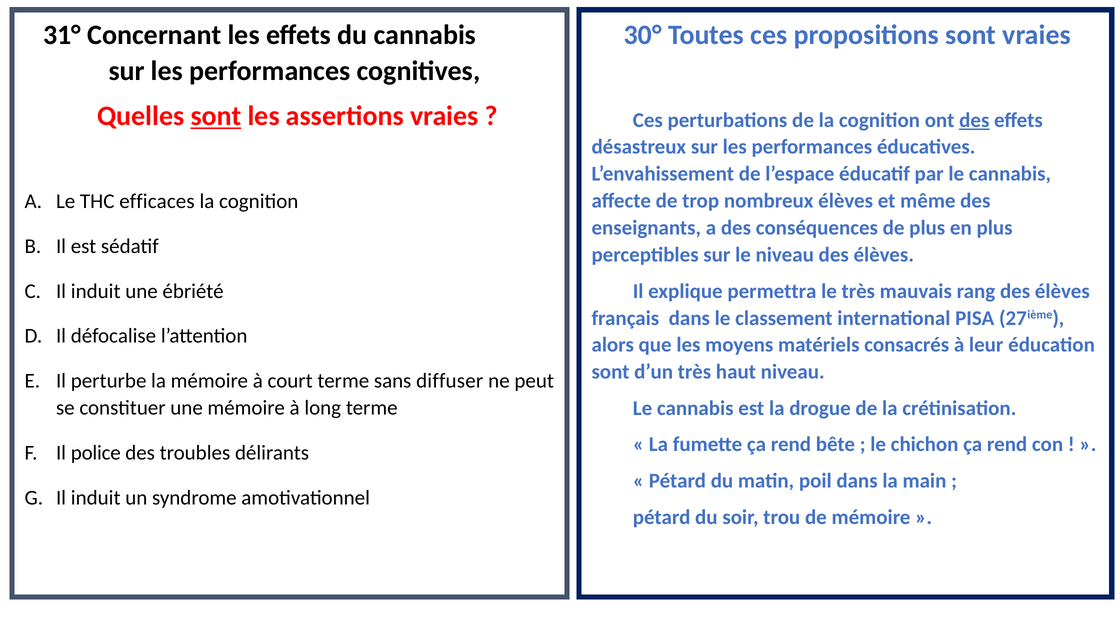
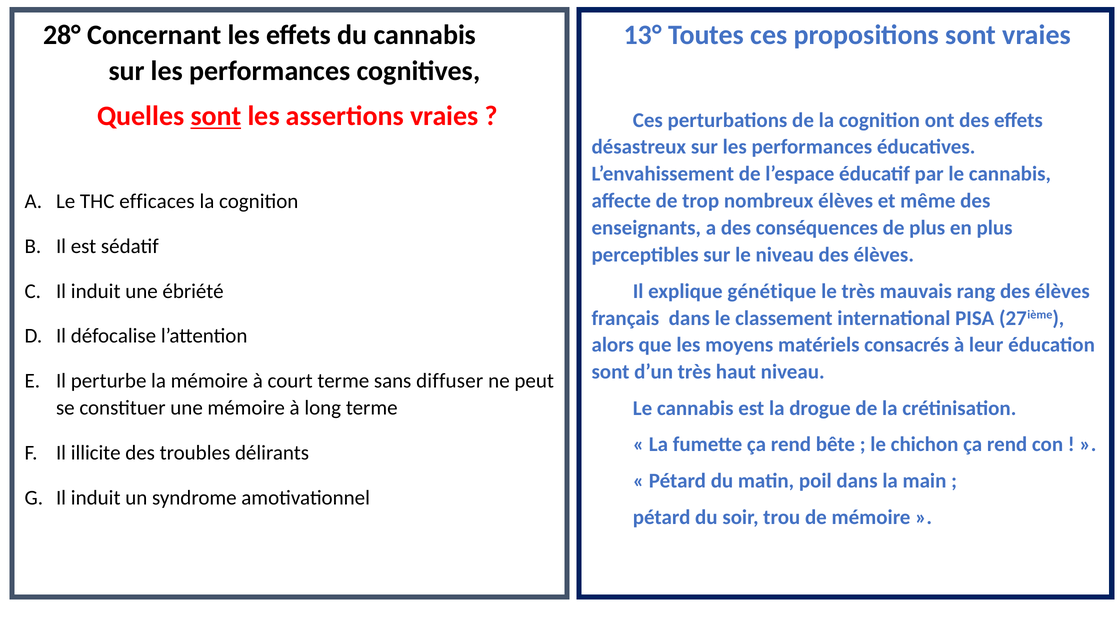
31°: 31° -> 28°
30°: 30° -> 13°
des at (974, 120) underline: present -> none
permettra: permettra -> génétique
police: police -> illicite
